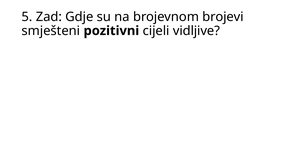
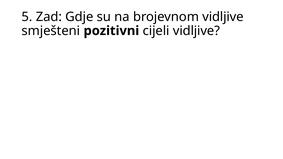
brojevnom brojevi: brojevi -> vidljive
